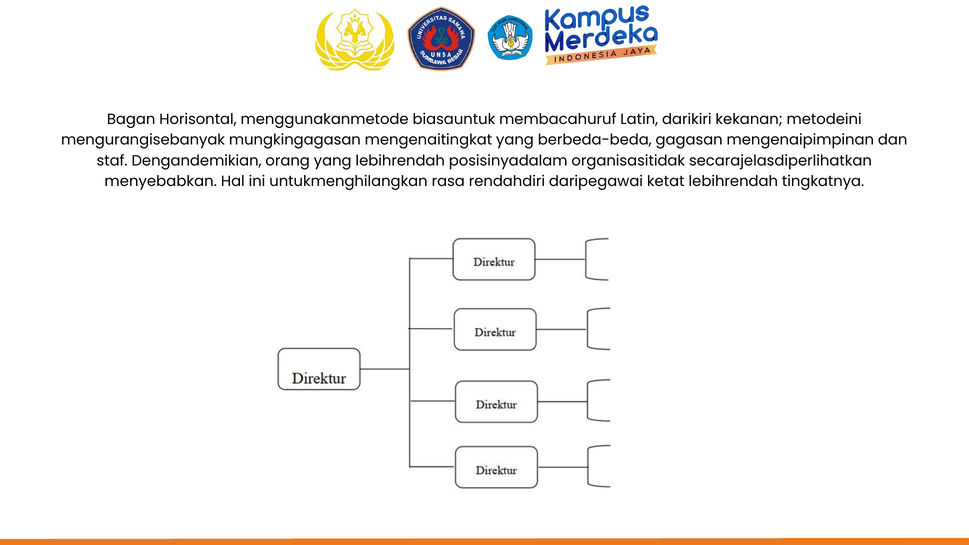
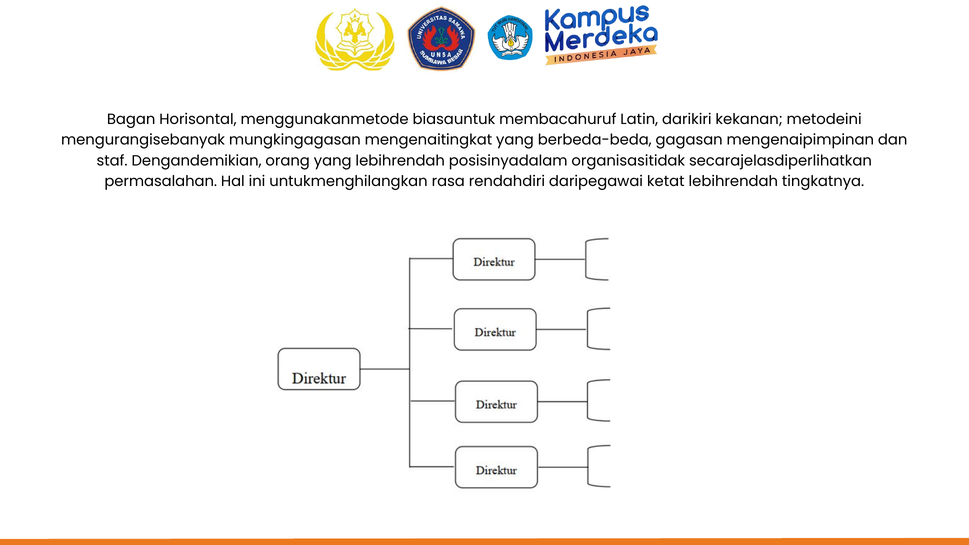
menyebabkan: menyebabkan -> permasalahan
